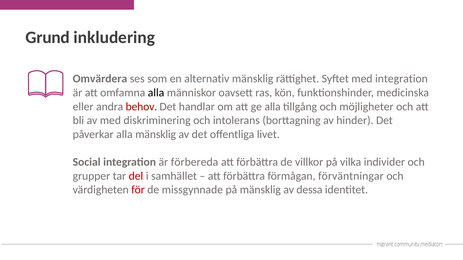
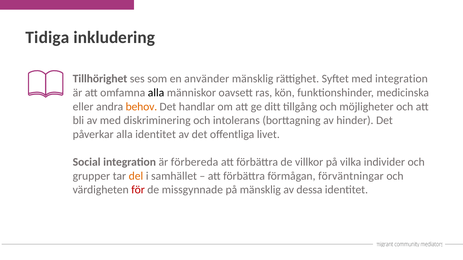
Grund: Grund -> Tidiga
Omvärdera: Omvärdera -> Tillhörighet
alternativ: alternativ -> använder
behov colour: red -> orange
ge alla: alla -> ditt
alla mänsklig: mänsklig -> identitet
del colour: red -> orange
